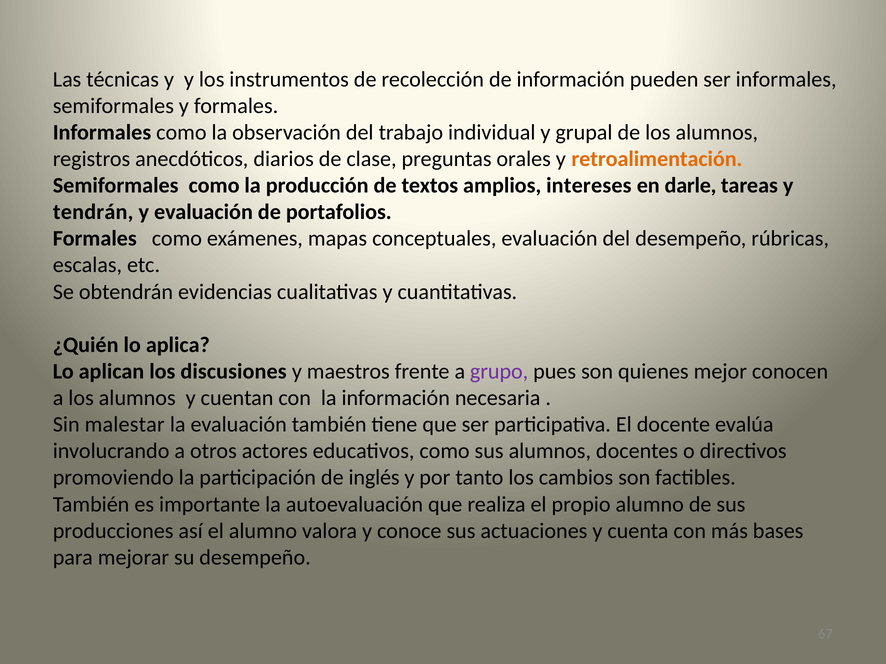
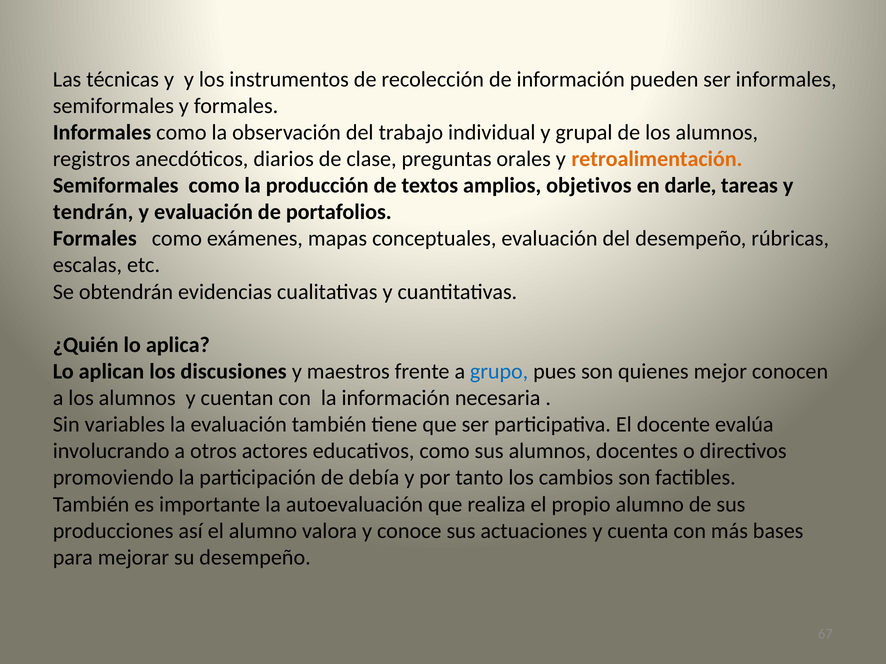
intereses: intereses -> objetivos
grupo colour: purple -> blue
malestar: malestar -> variables
inglés: inglés -> debía
